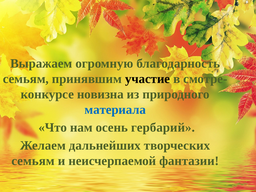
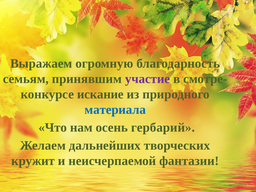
участие colour: black -> purple
новизна: новизна -> искание
семьям at (33, 161): семьям -> кружит
